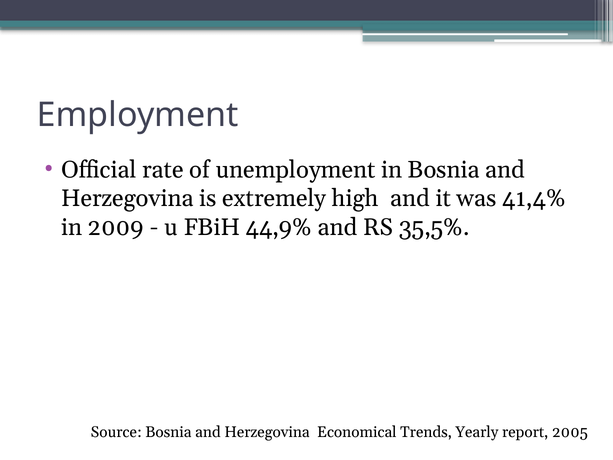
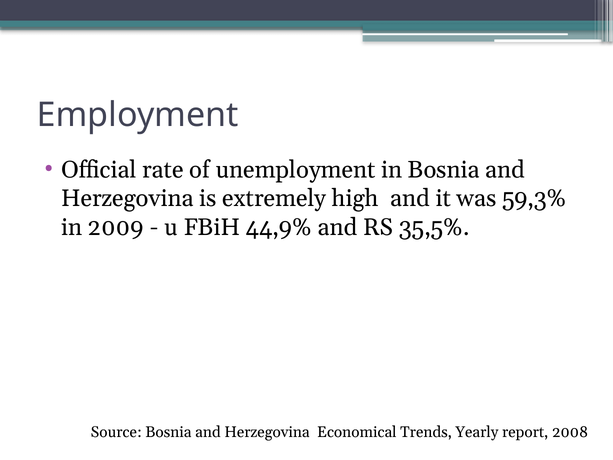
41,4%: 41,4% -> 59,3%
2005: 2005 -> 2008
